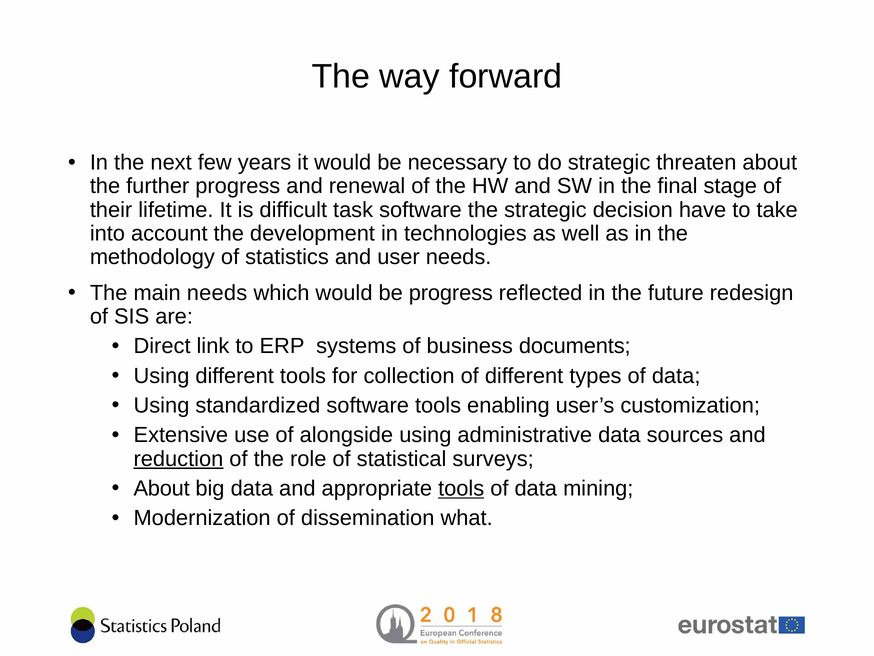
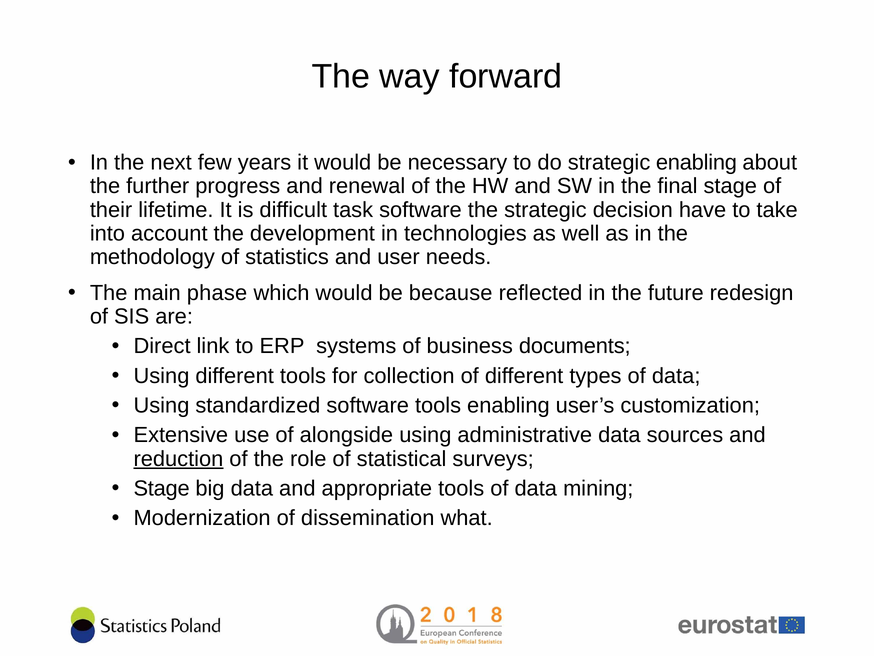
strategic threaten: threaten -> enabling
main needs: needs -> phase
be progress: progress -> because
About at (162, 488): About -> Stage
tools at (461, 488) underline: present -> none
